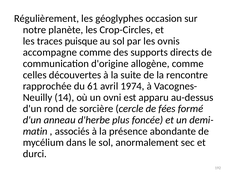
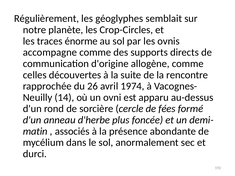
occasion: occasion -> semblait
puisque: puisque -> énorme
61: 61 -> 26
